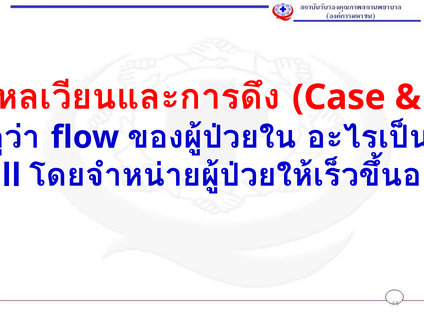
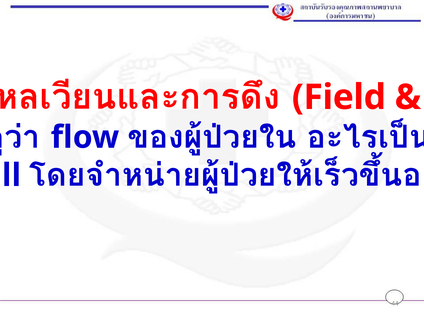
Case: Case -> Field
